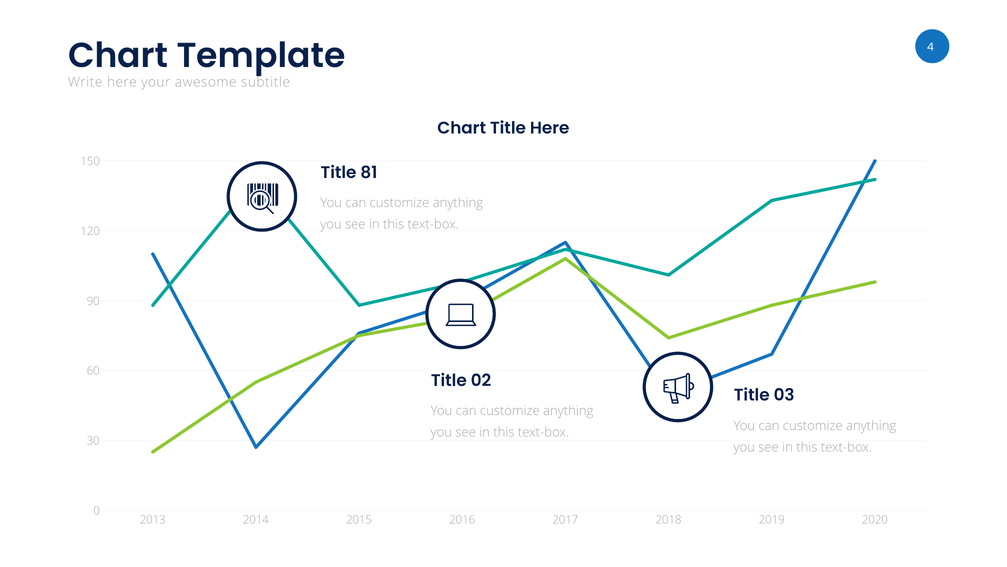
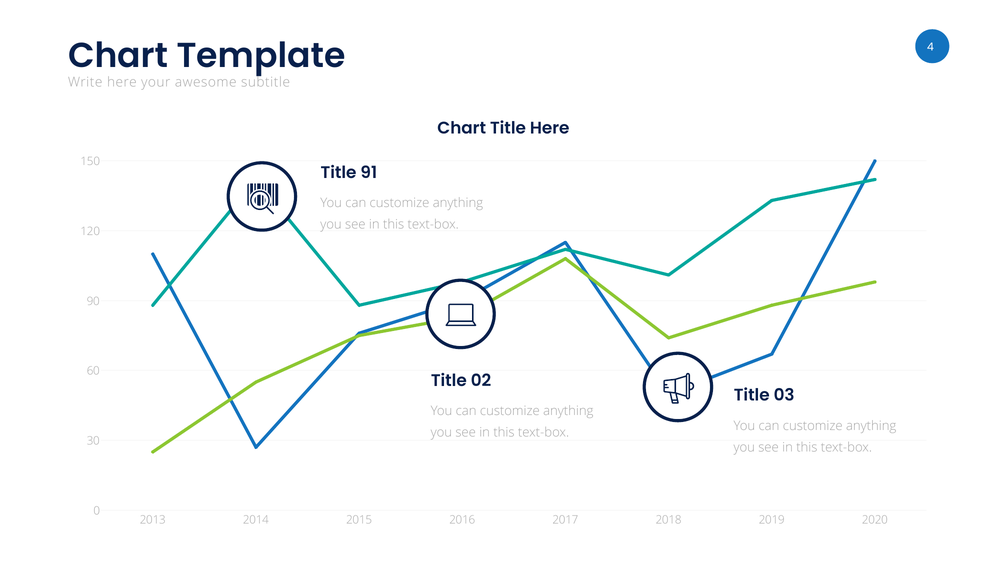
81: 81 -> 91
